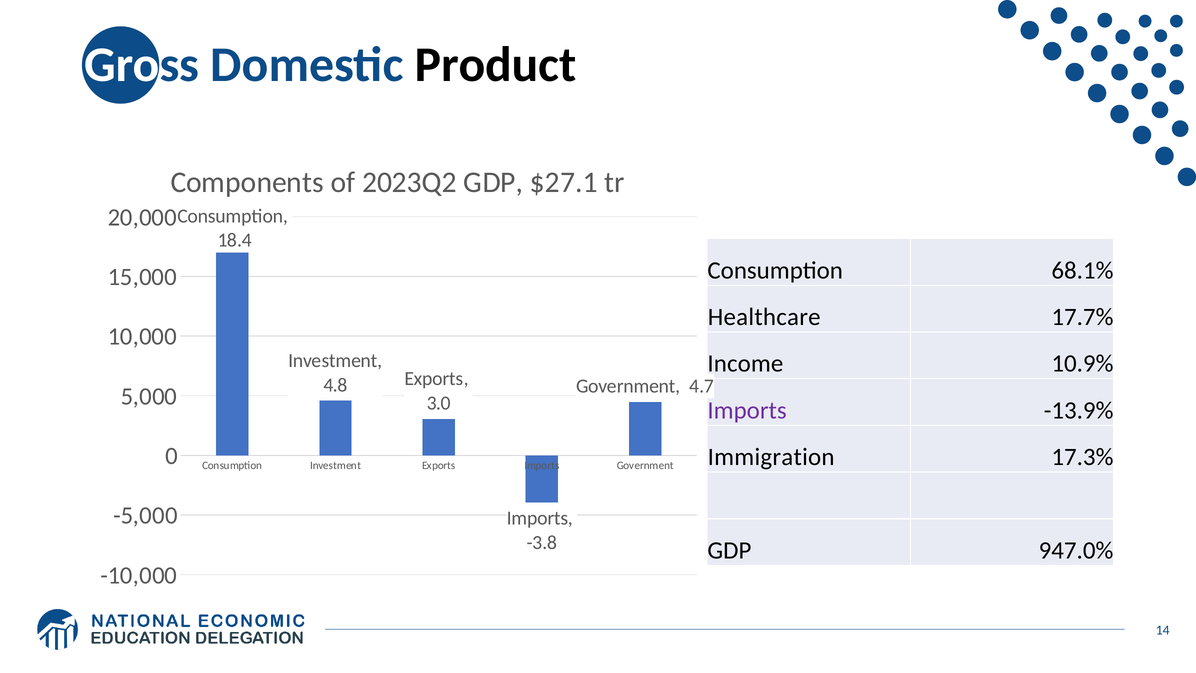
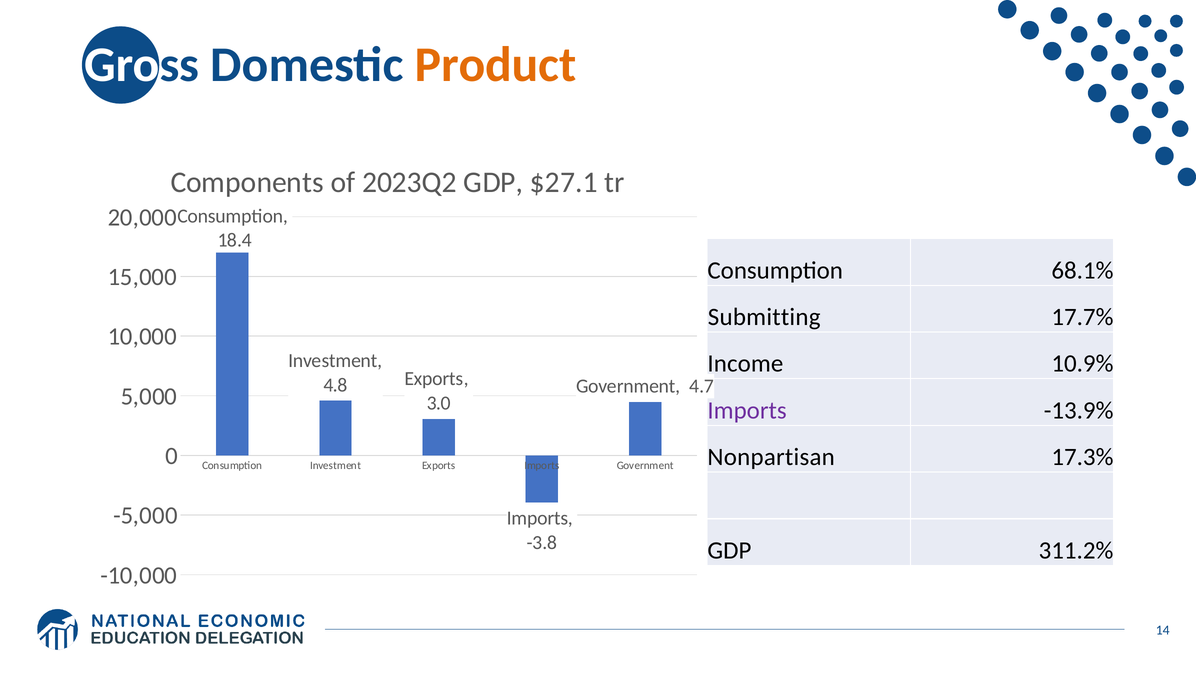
Product colour: black -> orange
Healthcare: Healthcare -> Submitting
Immigration: Immigration -> Nonpartisan
947.0%: 947.0% -> 311.2%
